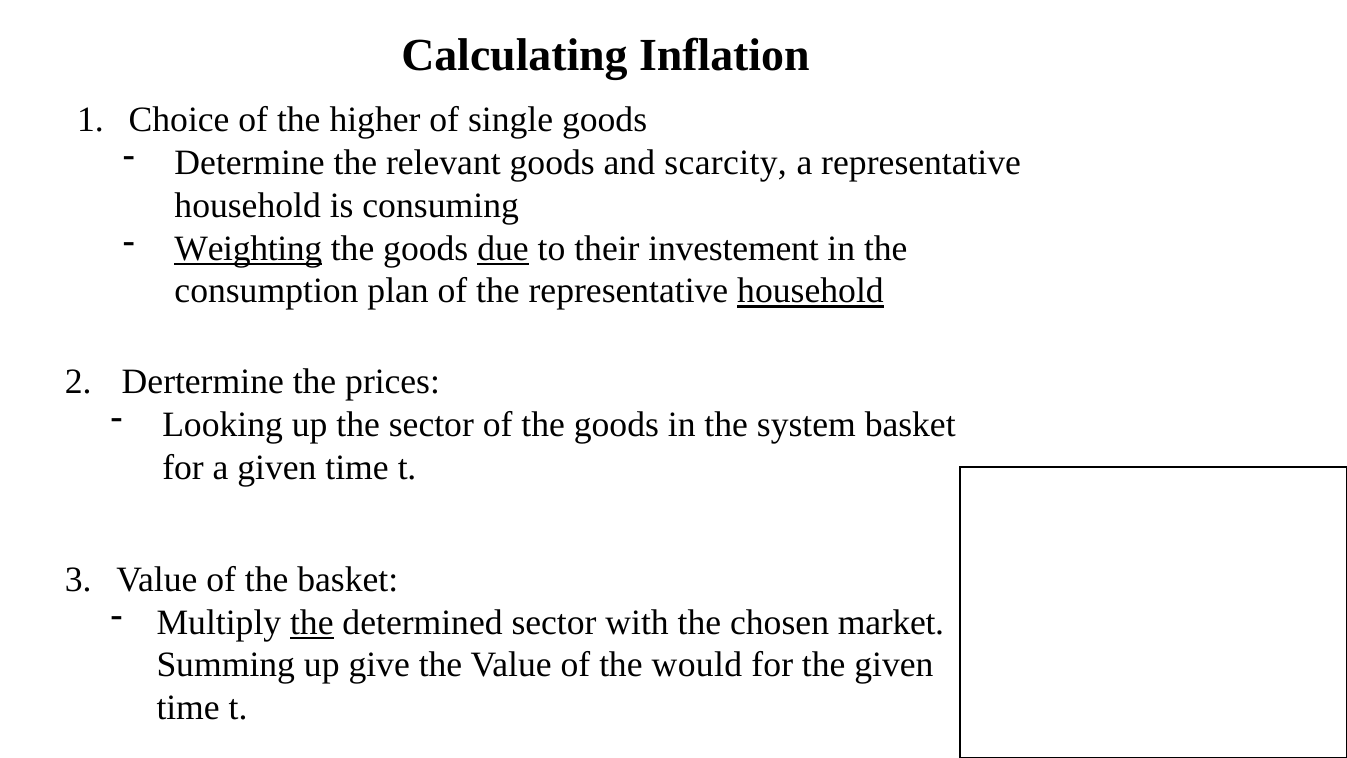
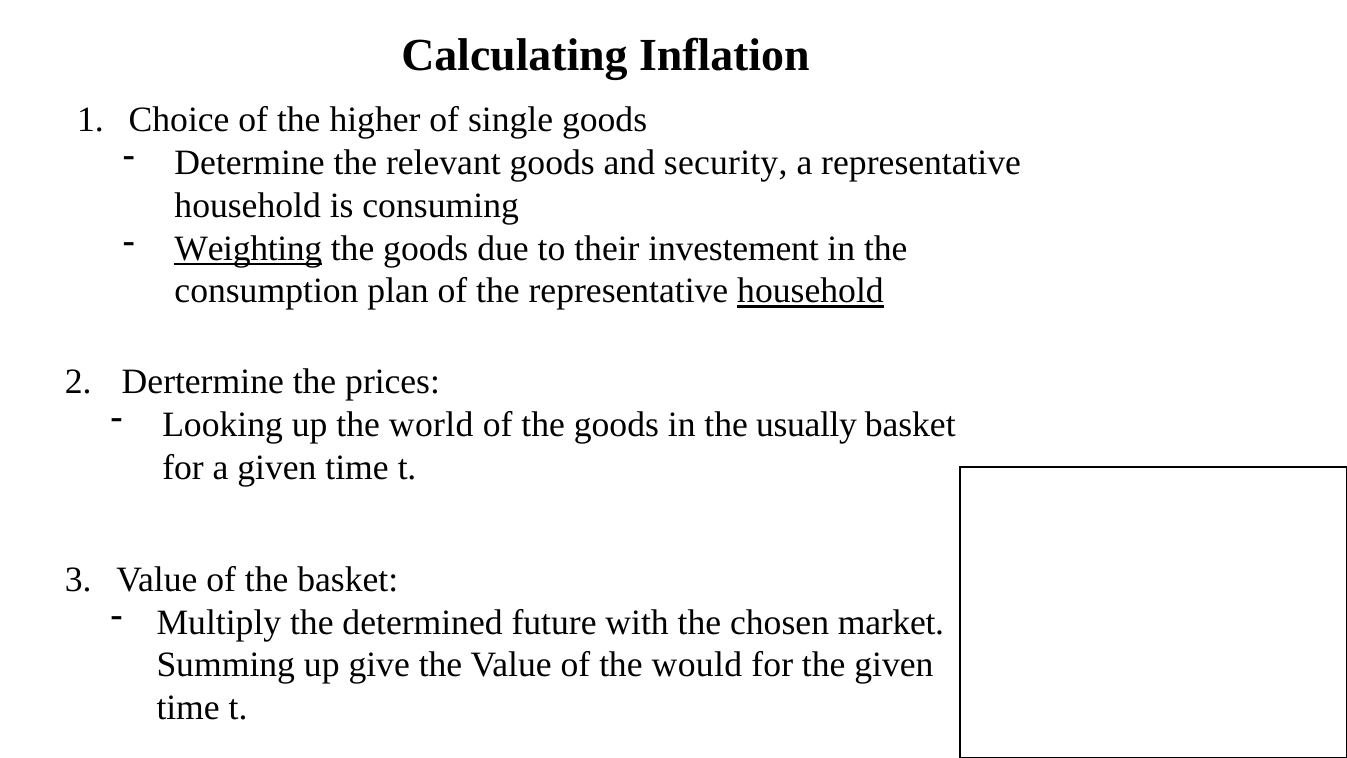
scarcity: scarcity -> security
due underline: present -> none
the sector: sector -> world
system: system -> usually
the at (312, 622) underline: present -> none
determined sector: sector -> future
